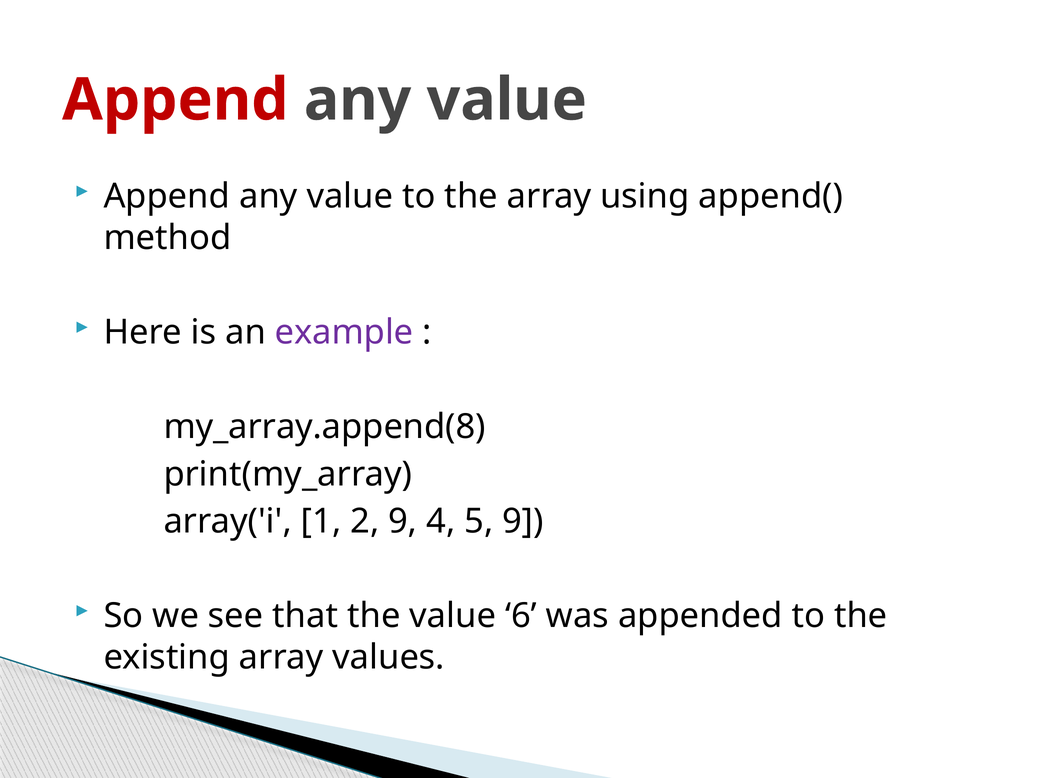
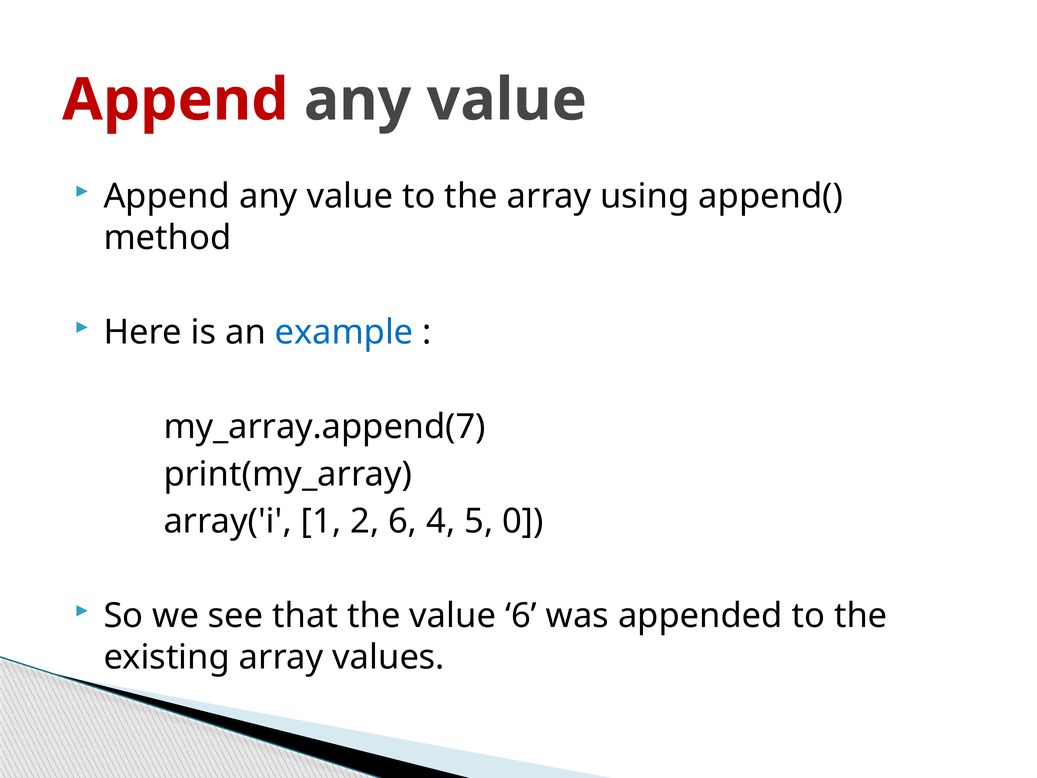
example colour: purple -> blue
my_array.append(8: my_array.append(8 -> my_array.append(7
2 9: 9 -> 6
5 9: 9 -> 0
